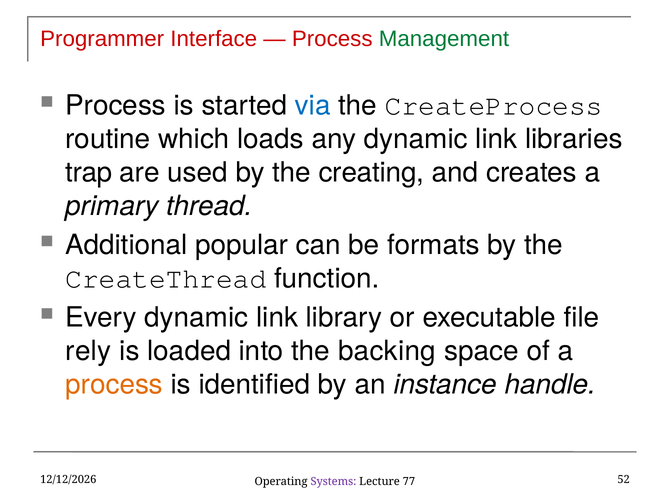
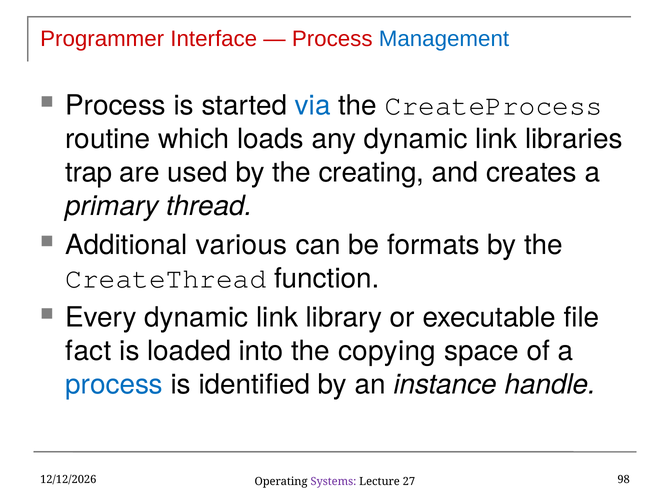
Management colour: green -> blue
popular: popular -> various
rely: rely -> fact
backing: backing -> copying
process at (114, 385) colour: orange -> blue
52: 52 -> 98
77: 77 -> 27
